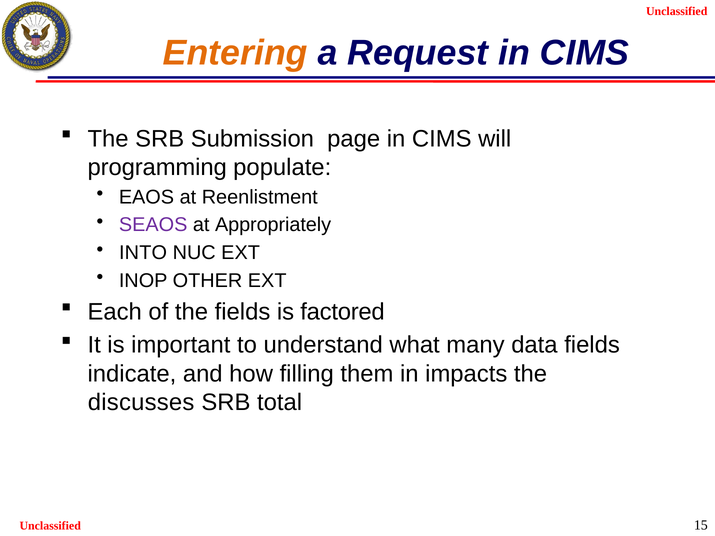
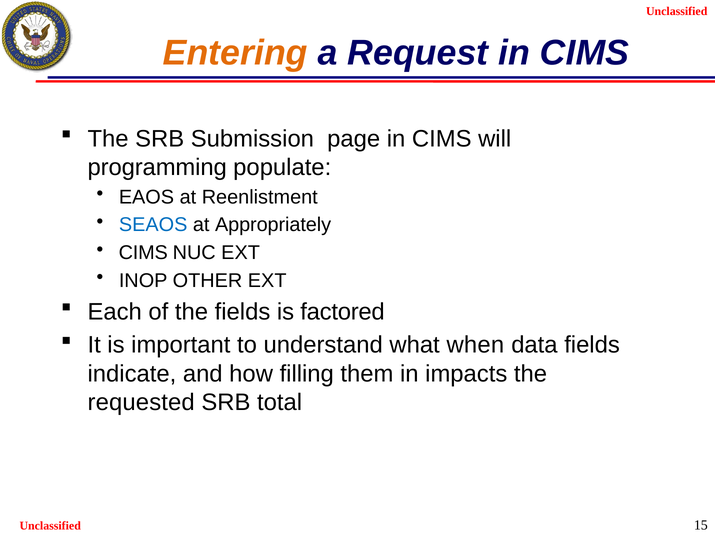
SEAOS colour: purple -> blue
INTO at (143, 253): INTO -> CIMS
many: many -> when
discusses: discusses -> requested
